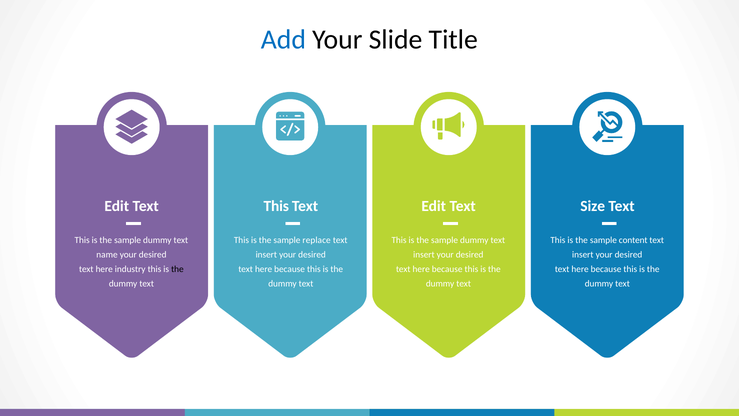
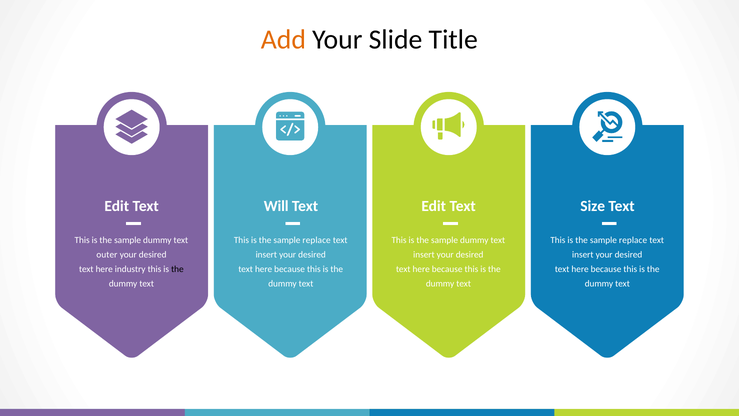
Add colour: blue -> orange
This at (276, 206): This -> Will
content at (633, 240): content -> replace
name: name -> outer
